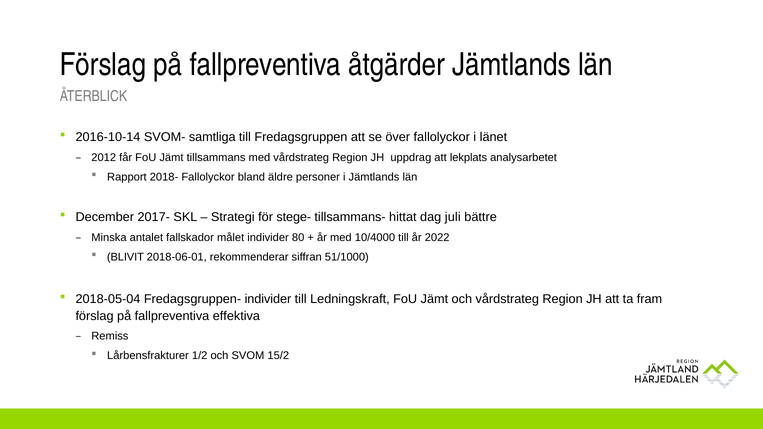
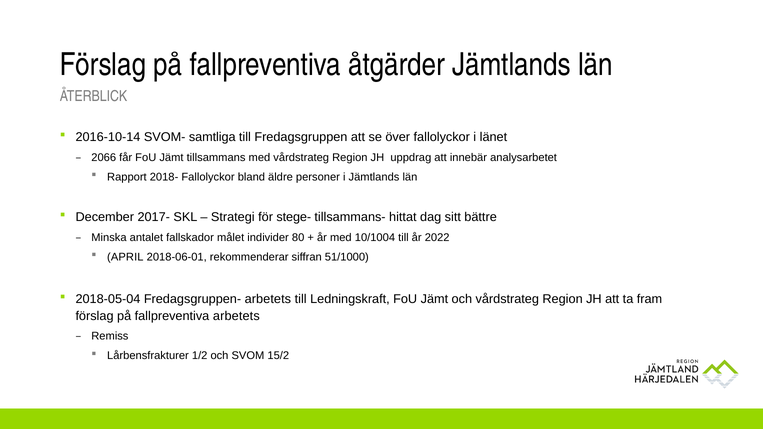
2012: 2012 -> 2066
lekplats: lekplats -> innebär
juli: juli -> sitt
10/4000: 10/4000 -> 10/1004
BLIVIT: BLIVIT -> APRIL
Fredagsgruppen- individer: individer -> arbetets
fallpreventiva effektiva: effektiva -> arbetets
